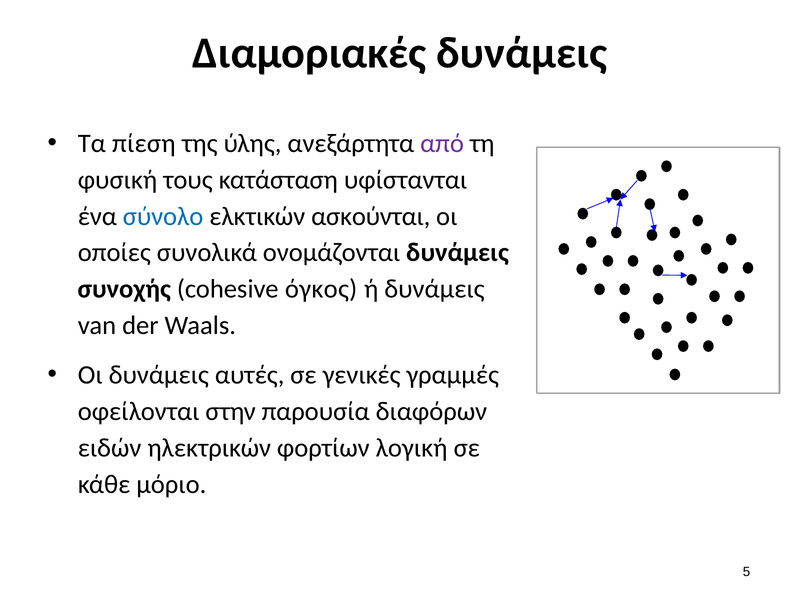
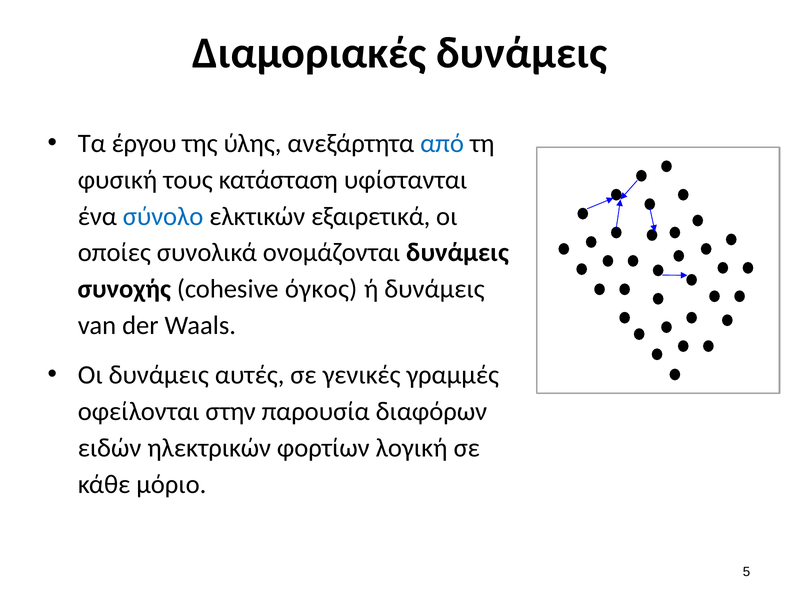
πίεση: πίεση -> έργου
από colour: purple -> blue
ασκούνται: ασκούνται -> εξαιρετικά
